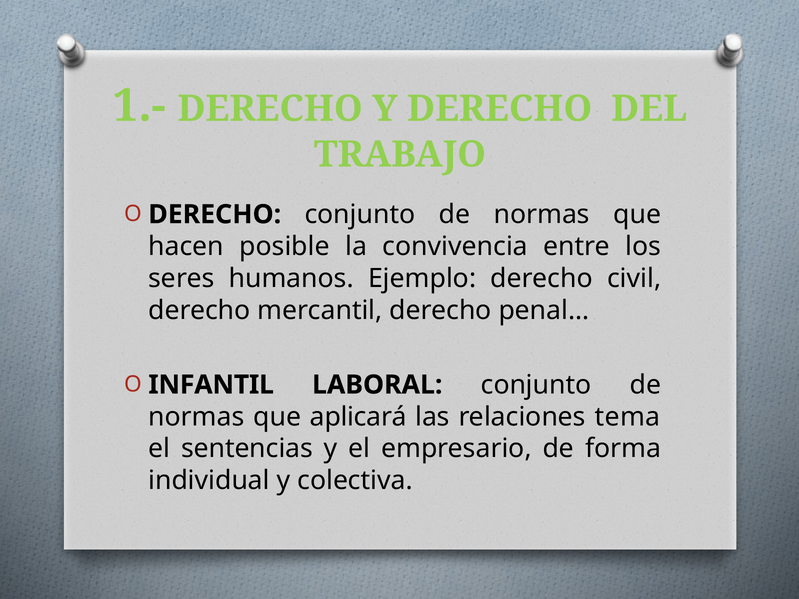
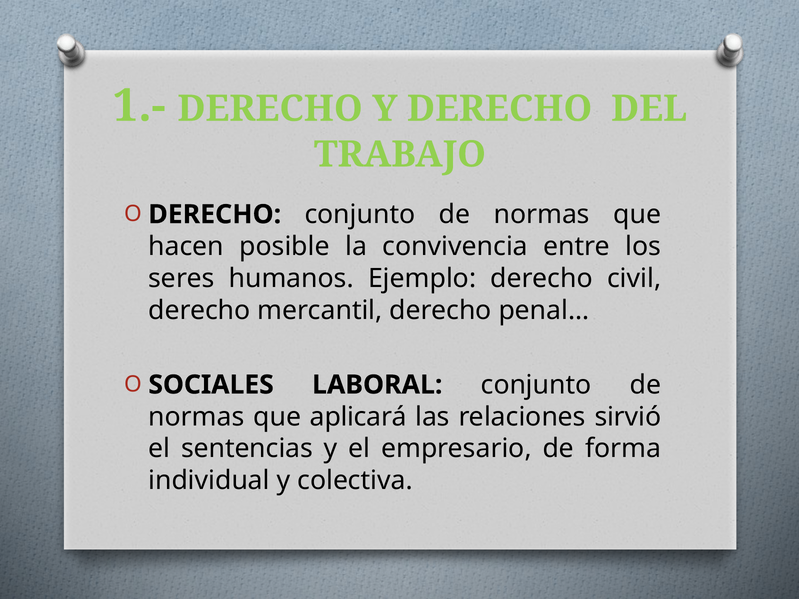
INFANTIL: INFANTIL -> SOCIALES
tema: tema -> sirvió
